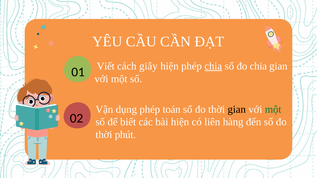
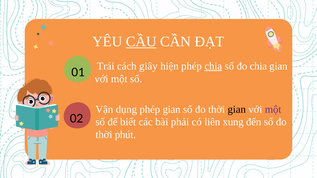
CẦU underline: none -> present
Viết: Viết -> Trái
phép toán: toán -> gian
một at (273, 110) colour: green -> purple
bài hiện: hiện -> phải
hàng: hàng -> xung
